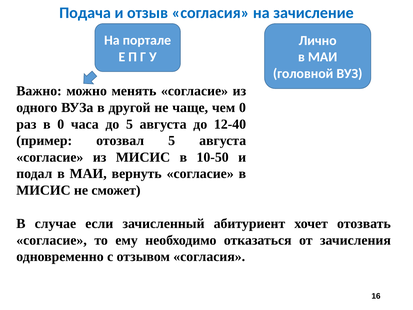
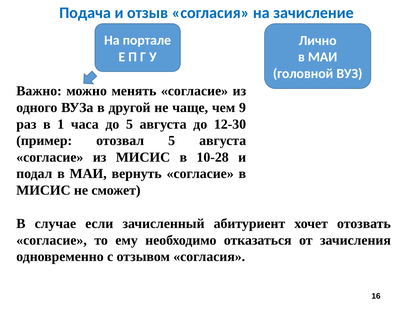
чем 0: 0 -> 9
в 0: 0 -> 1
12-40: 12-40 -> 12-30
10-50: 10-50 -> 10-28
